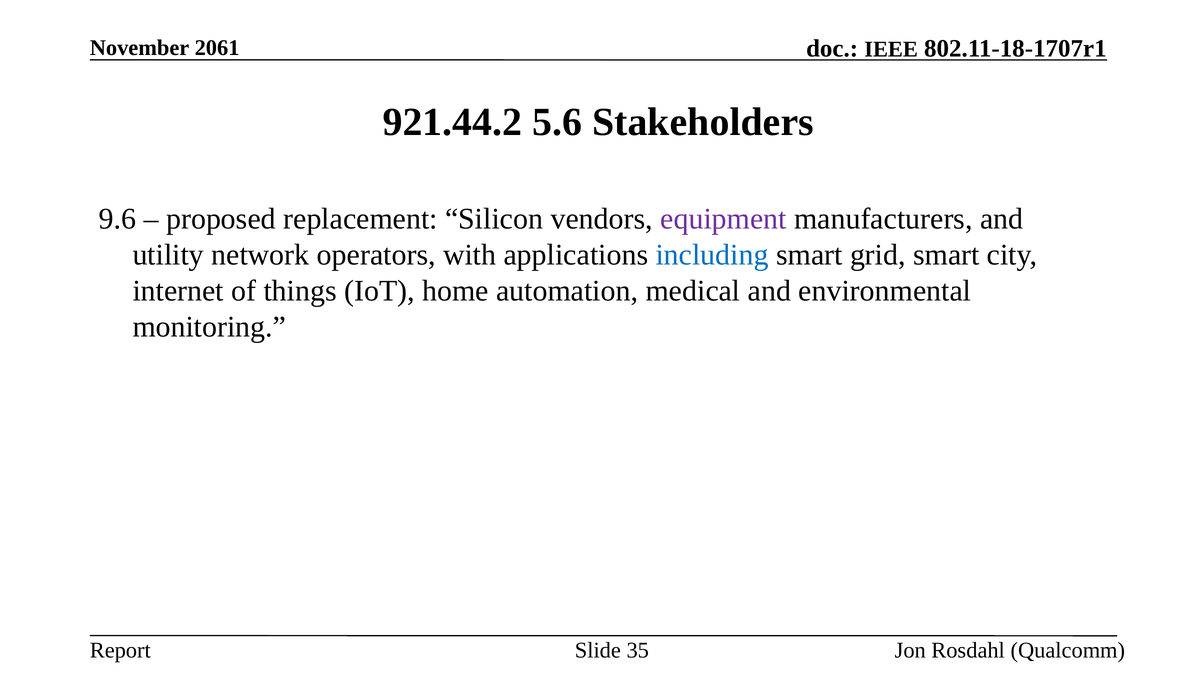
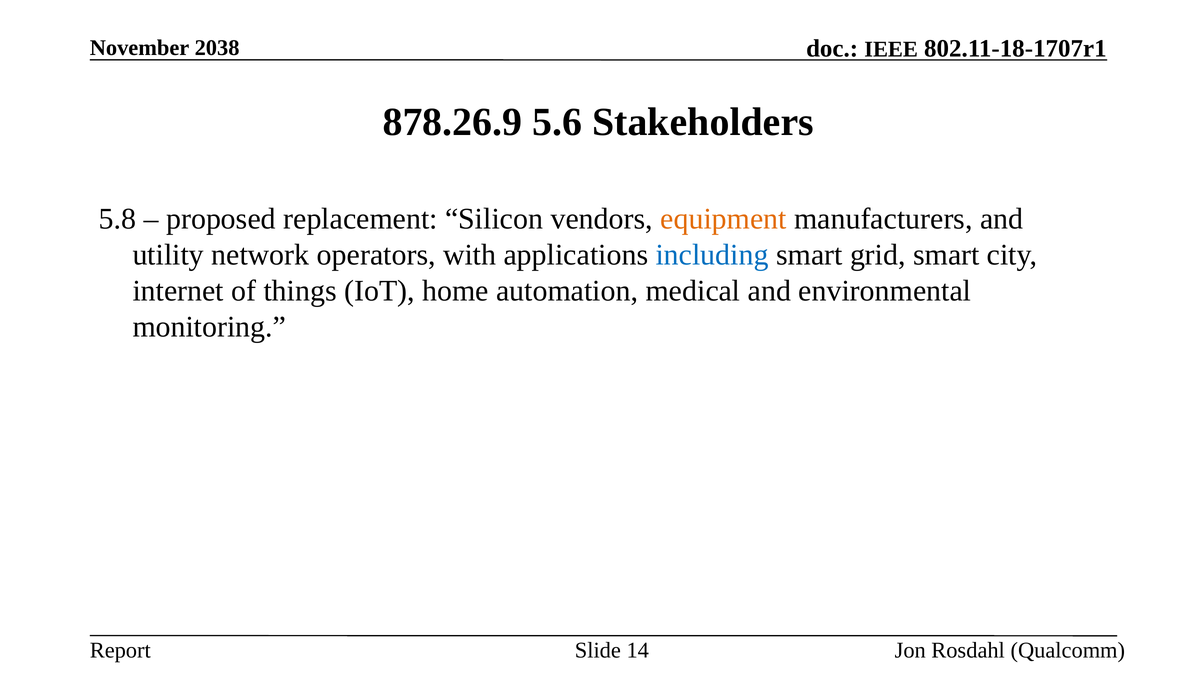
2061: 2061 -> 2038
921.44.2: 921.44.2 -> 878.26.9
9.6: 9.6 -> 5.8
equipment colour: purple -> orange
35: 35 -> 14
